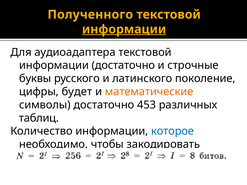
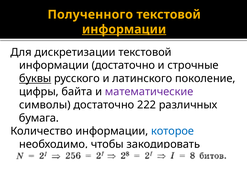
аудиоадаптера: аудиоадаптера -> дискретизации
буквы underline: none -> present
будет: будет -> байта
математические colour: orange -> purple
453: 453 -> 222
таблиц: таблиц -> бумага
